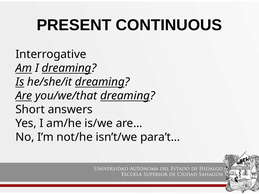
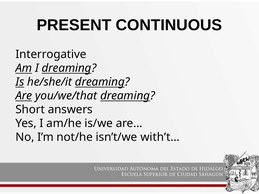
para’t…: para’t… -> with’t…
